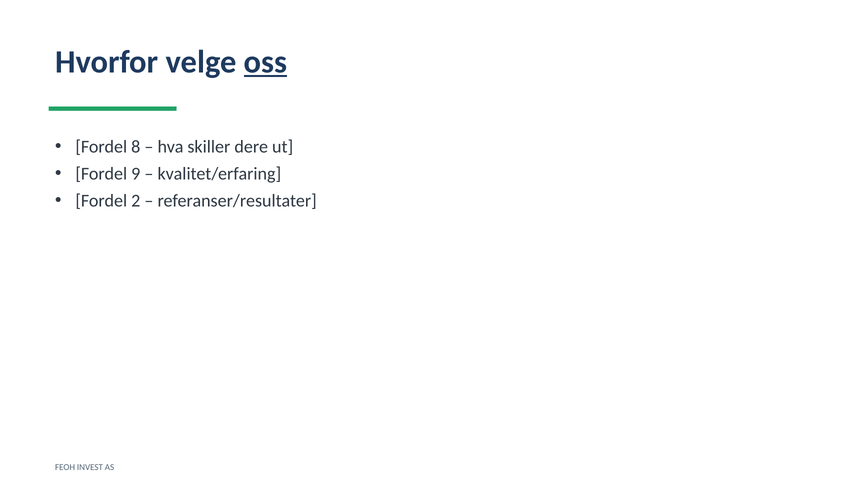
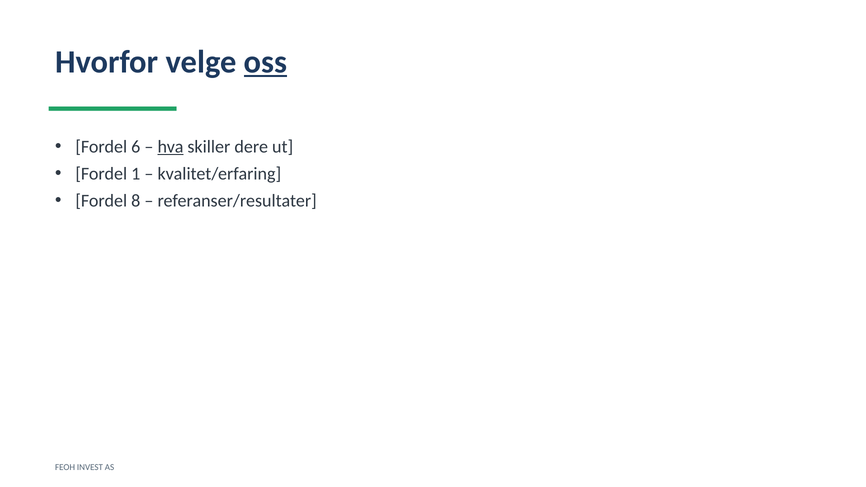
8: 8 -> 6
hva underline: none -> present
9: 9 -> 1
2: 2 -> 8
